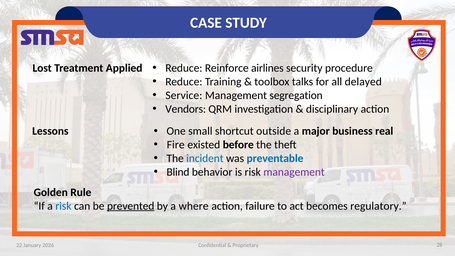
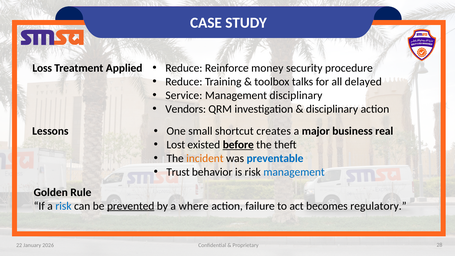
Lost: Lost -> Loss
airlines: airlines -> money
Management segregation: segregation -> disciplinary
outside: outside -> creates
Fire: Fire -> Lost
before underline: none -> present
incident colour: blue -> orange
Blind: Blind -> Trust
management at (294, 172) colour: purple -> blue
